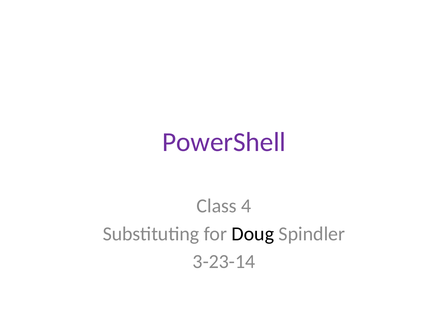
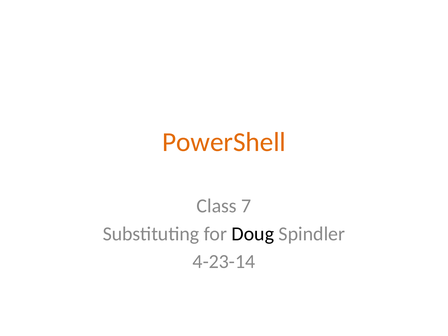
PowerShell colour: purple -> orange
4: 4 -> 7
3-23-14: 3-23-14 -> 4-23-14
